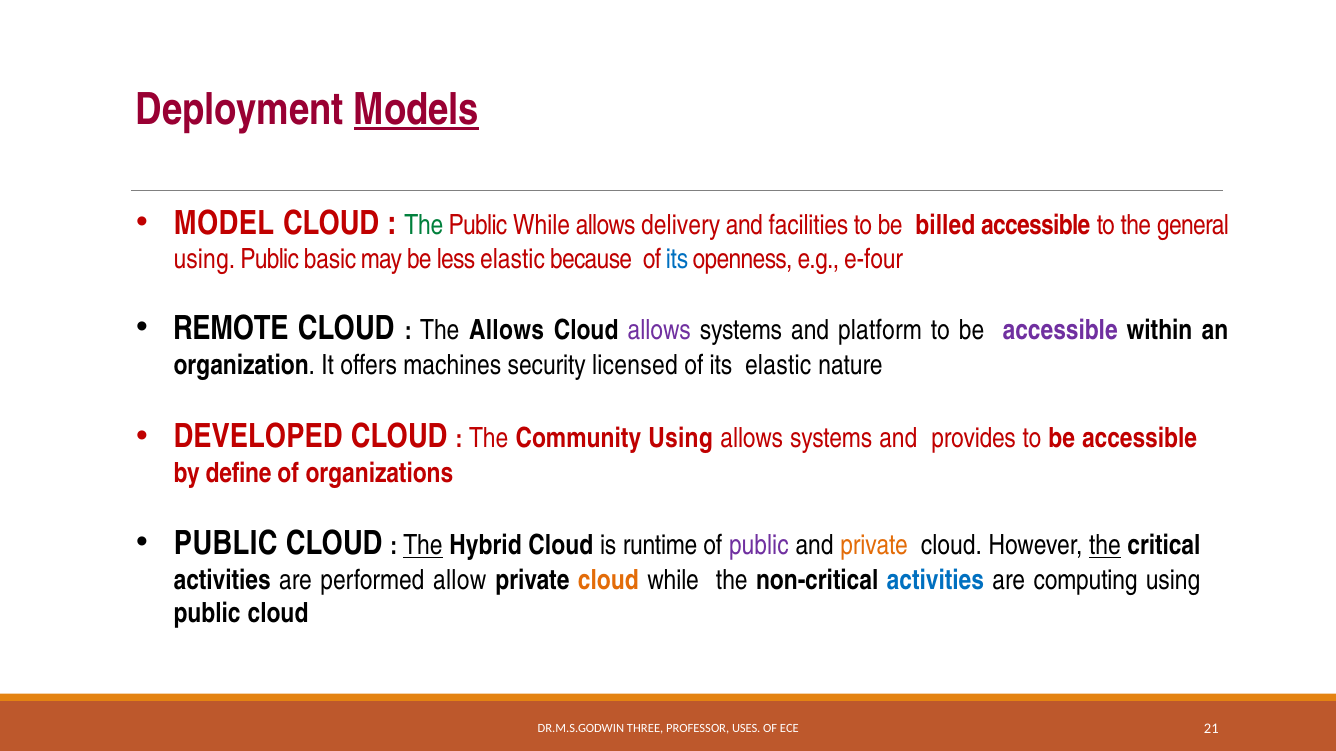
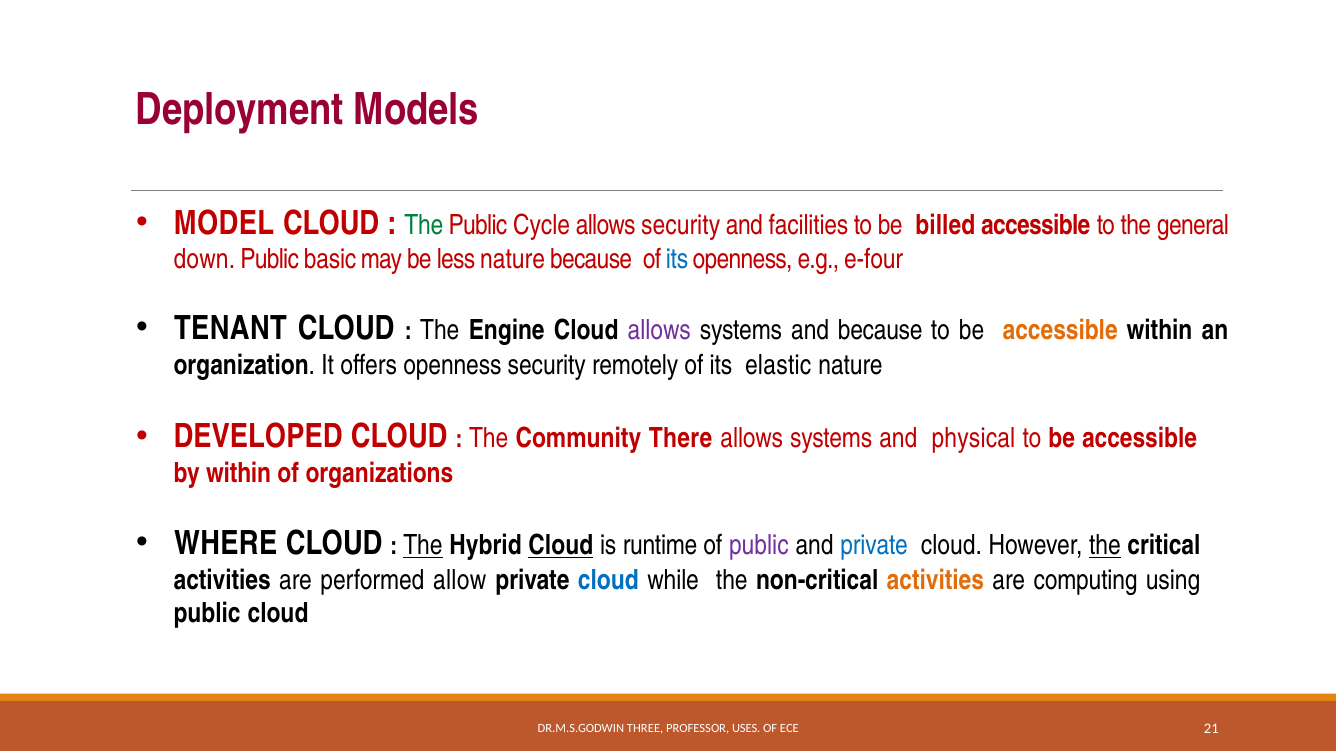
Models underline: present -> none
Public While: While -> Cycle
allows delivery: delivery -> security
using at (204, 260): using -> down
less elastic: elastic -> nature
REMOTE: REMOTE -> TENANT
The Allows: Allows -> Engine
and platform: platform -> because
accessible at (1060, 331) colour: purple -> orange
offers machines: machines -> openness
licensed: licensed -> remotely
Community Using: Using -> There
provides: provides -> physical
by define: define -> within
PUBLIC at (226, 544): PUBLIC -> WHERE
Cloud at (561, 546) underline: none -> present
private at (874, 546) colour: orange -> blue
cloud at (608, 580) colour: orange -> blue
activities at (935, 580) colour: blue -> orange
